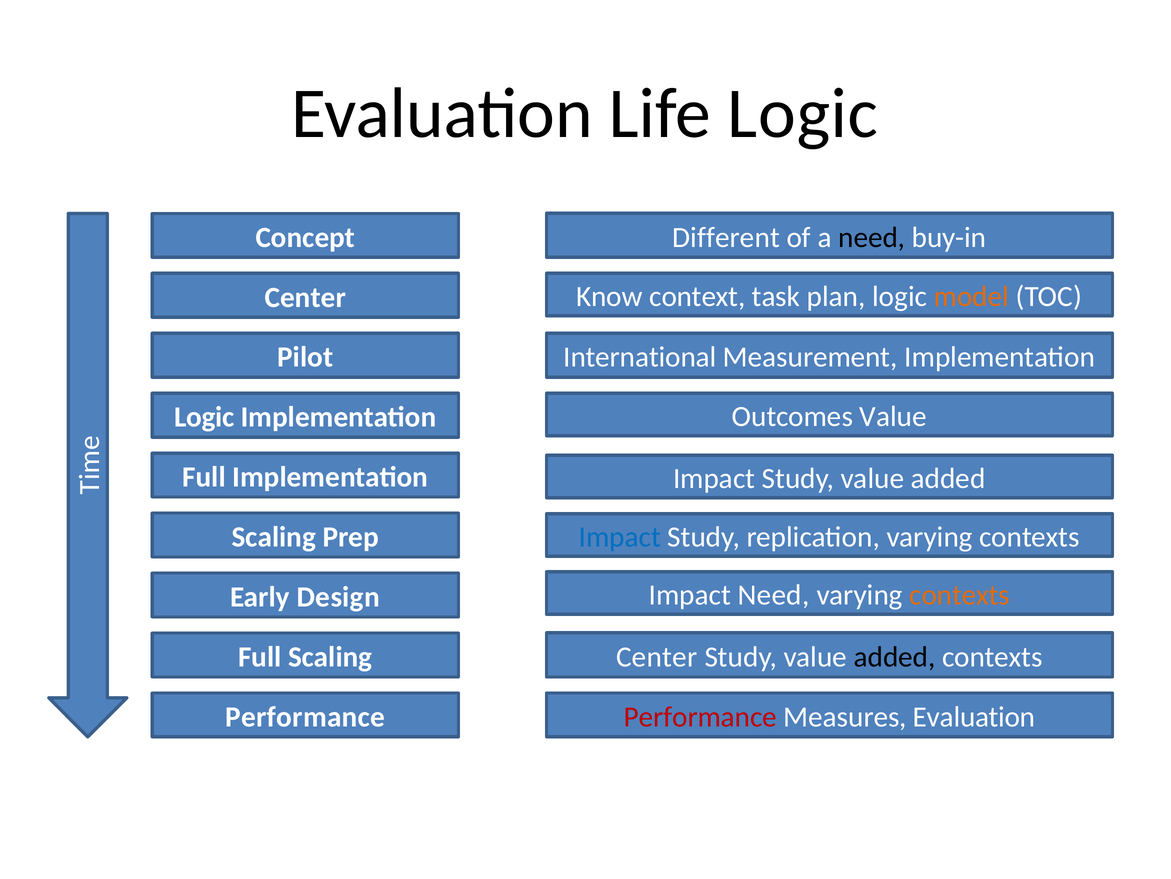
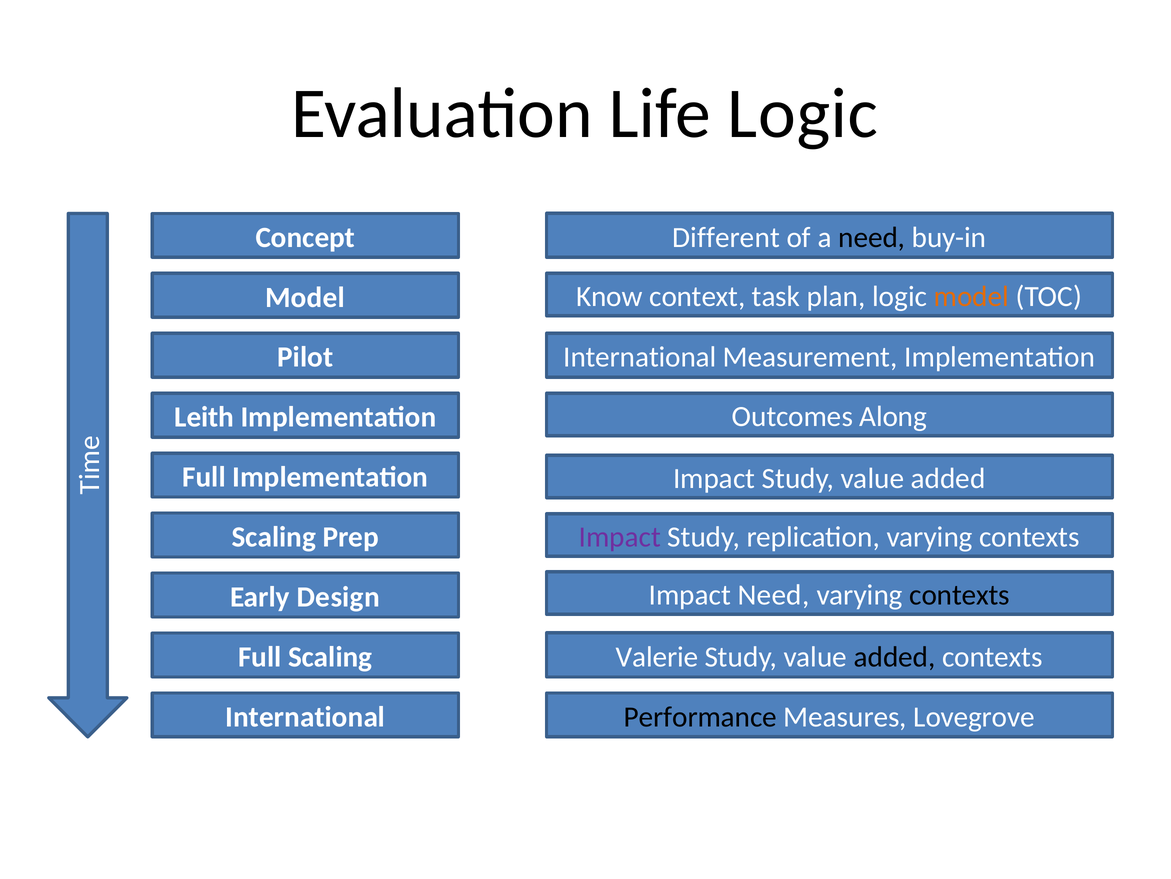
Center at (305, 297): Center -> Model
Outcomes Value: Value -> Along
Logic at (204, 417): Logic -> Leith
Impact at (620, 537) colour: blue -> purple
contexts at (960, 595) colour: orange -> black
Center at (657, 656): Center -> Valerie
Performance at (305, 716): Performance -> International
Performance at (700, 716) colour: red -> black
Measures Evaluation: Evaluation -> Lovegrove
